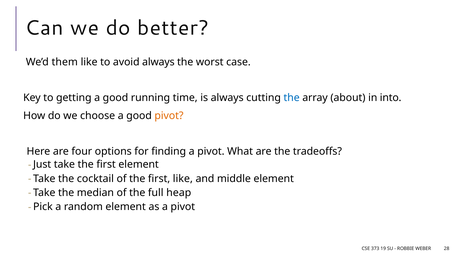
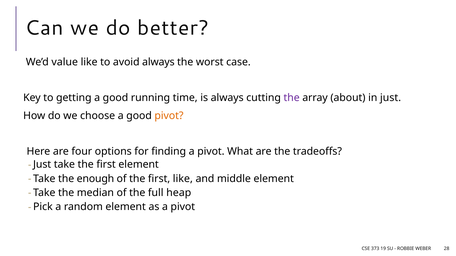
them: them -> value
the at (292, 98) colour: blue -> purple
in into: into -> just
cocktail: cocktail -> enough
